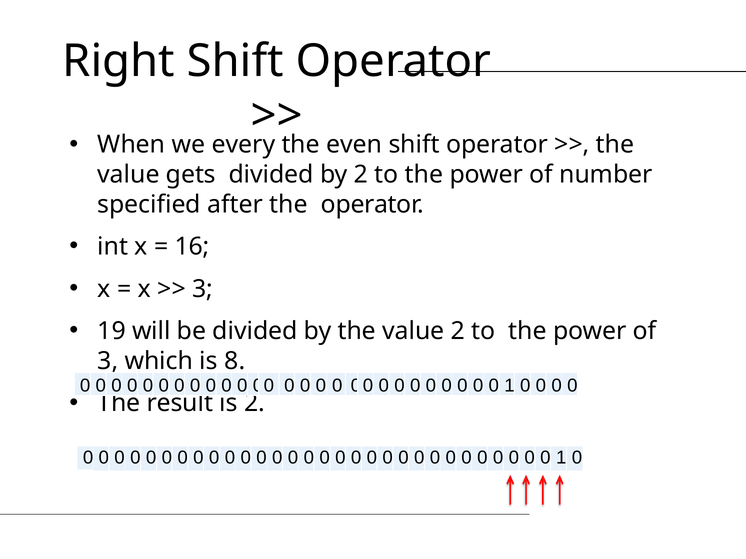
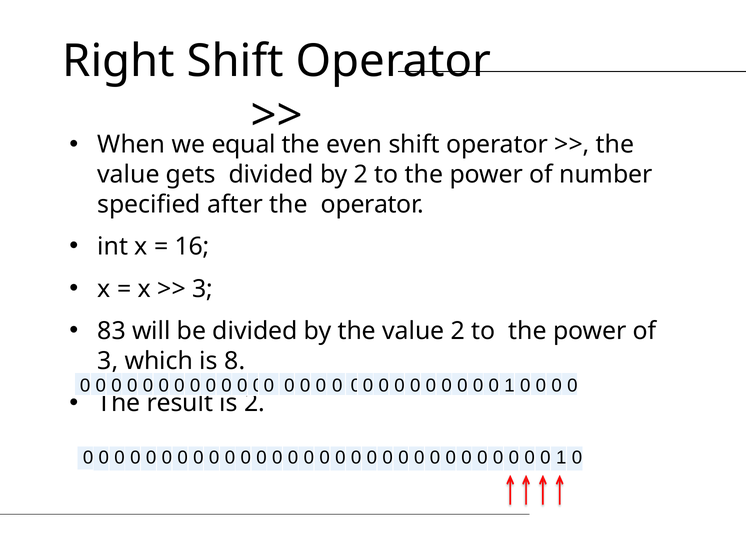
every: every -> equal
19: 19 -> 83
